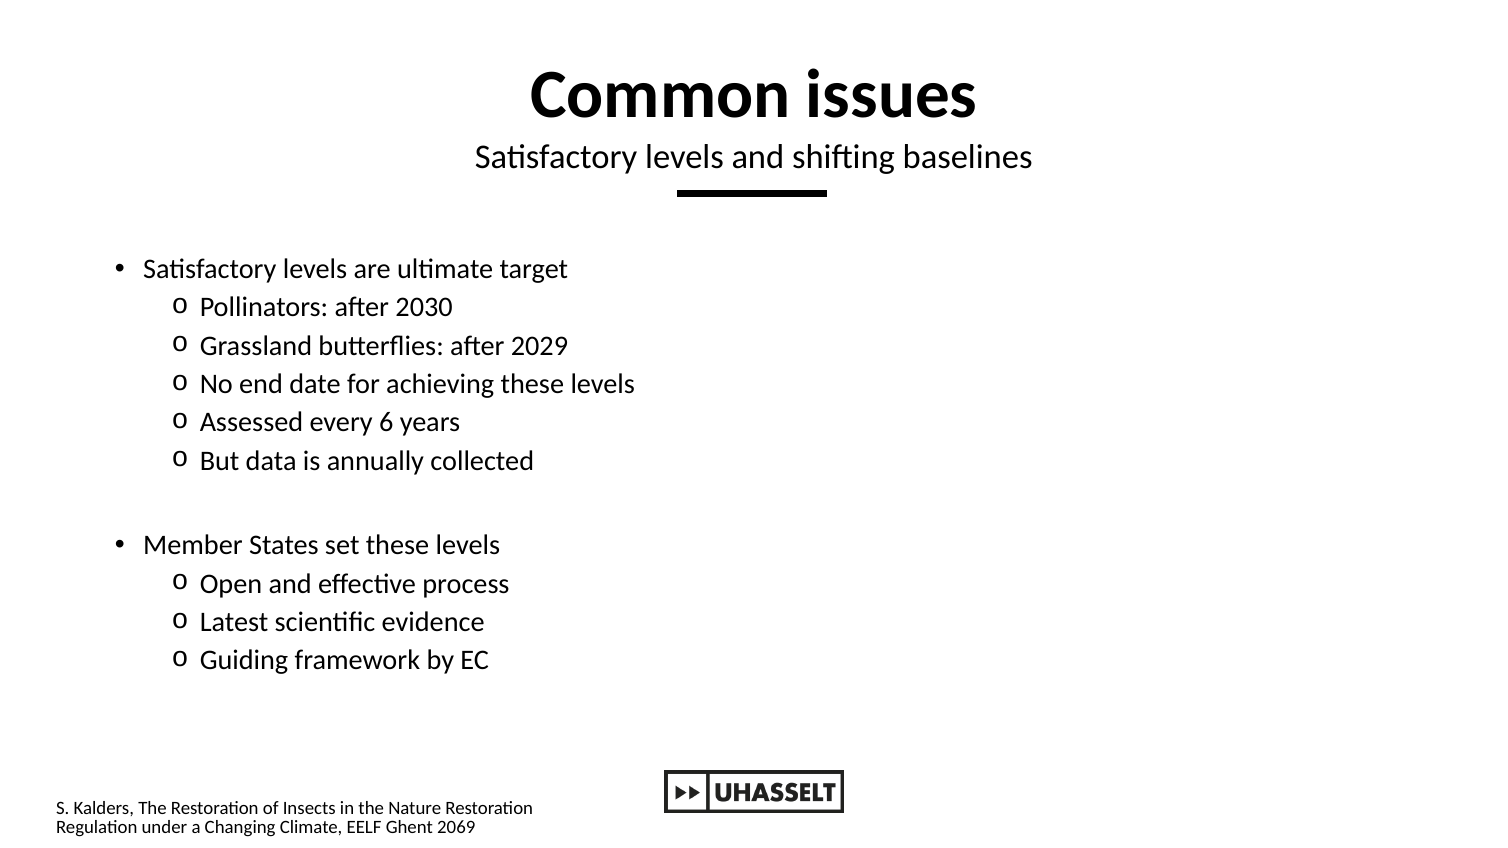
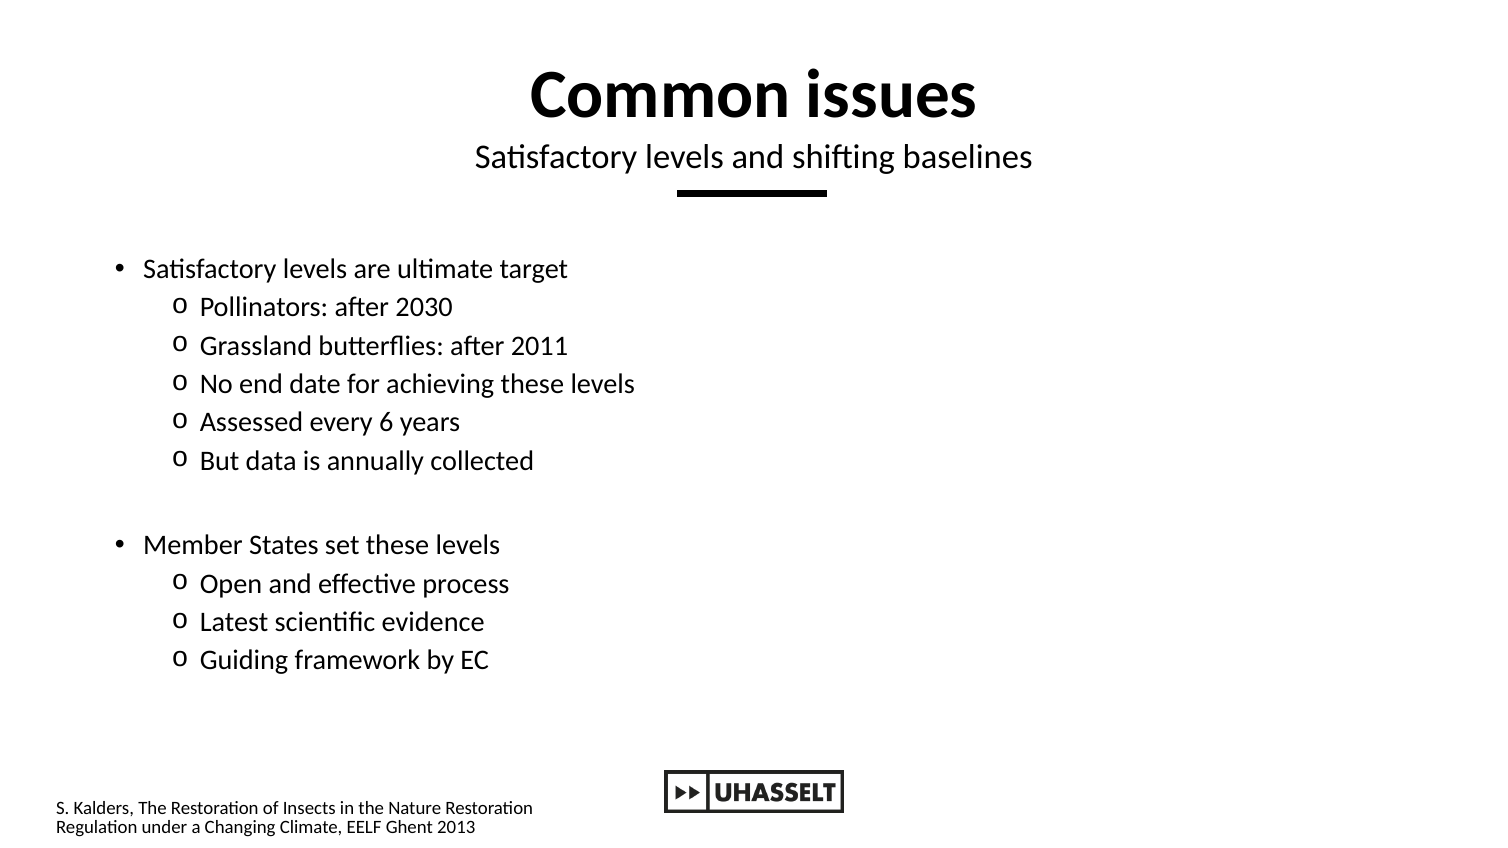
2029: 2029 -> 2011
2069: 2069 -> 2013
